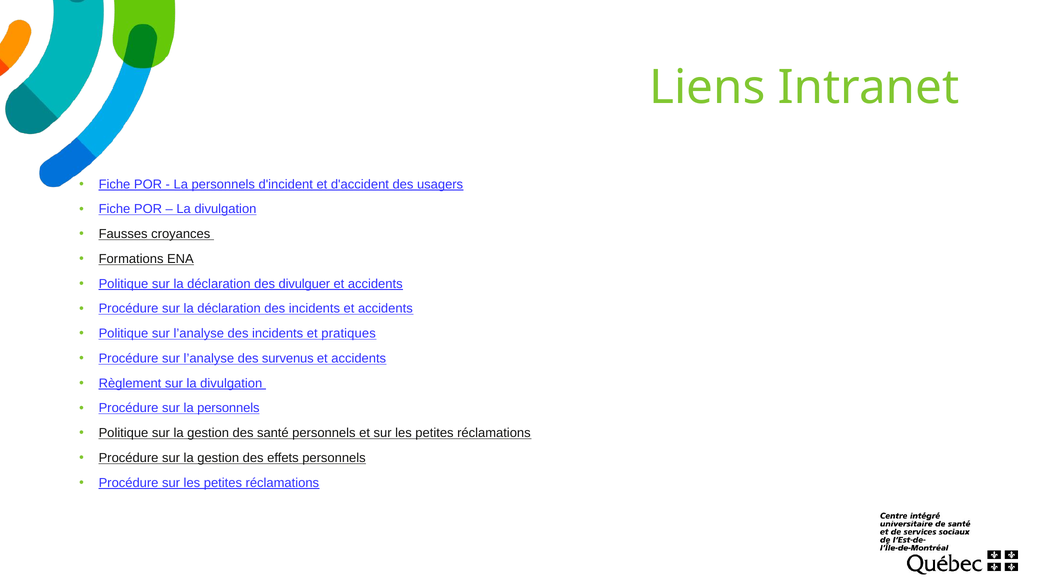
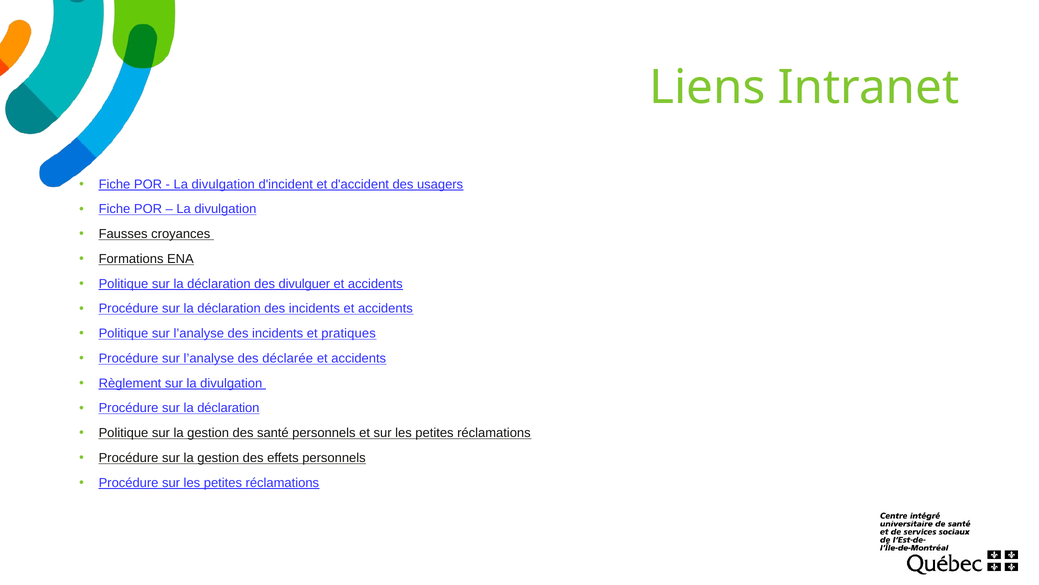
personnels at (223, 184): personnels -> divulgation
survenus: survenus -> déclarée
personnels at (228, 408): personnels -> déclaration
